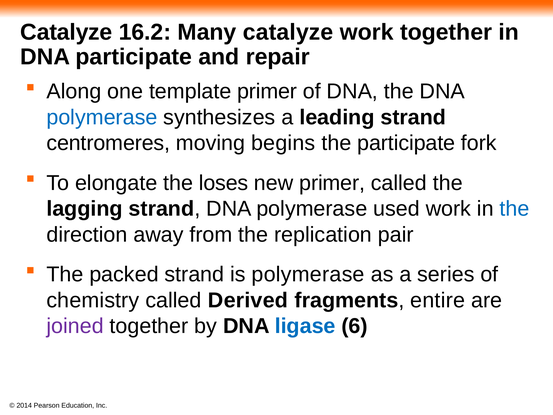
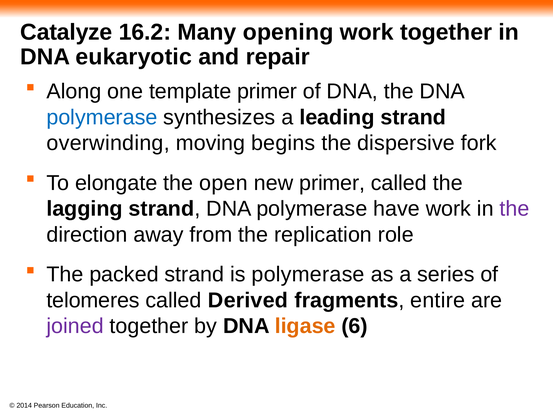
Many catalyze: catalyze -> opening
DNA participate: participate -> eukaryotic
centromeres: centromeres -> overwinding
the participate: participate -> dispersive
loses: loses -> open
used: used -> have
the at (514, 209) colour: blue -> purple
pair: pair -> role
chemistry: chemistry -> telomeres
ligase colour: blue -> orange
